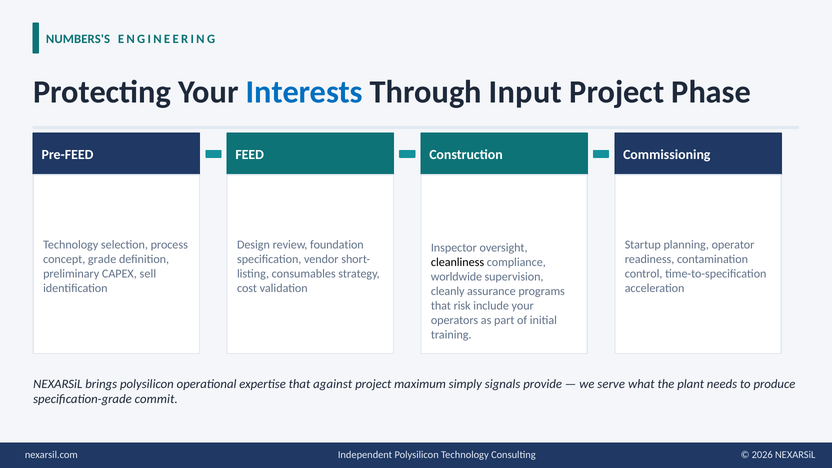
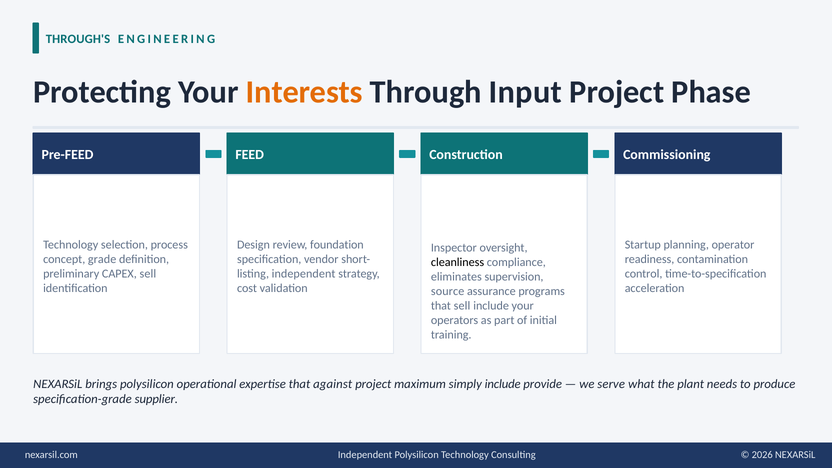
NUMBERS'S: NUMBERS'S -> THROUGH'S
Interests colour: blue -> orange
consumables at (304, 274): consumables -> independent
worldwide: worldwide -> eliminates
cleanly: cleanly -> source
that risk: risk -> sell
simply signals: signals -> include
commit: commit -> supplier
